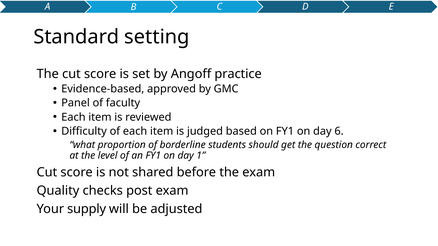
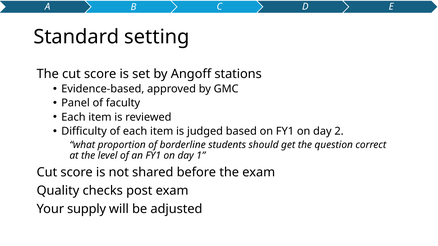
practice: practice -> stations
6: 6 -> 2
